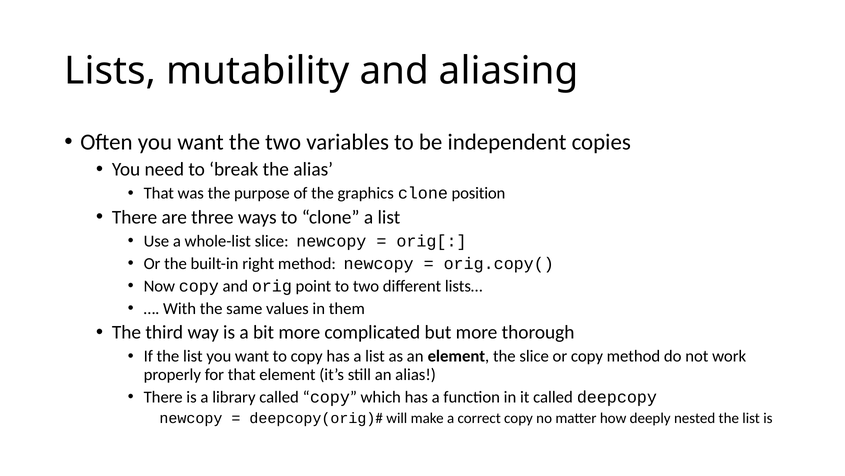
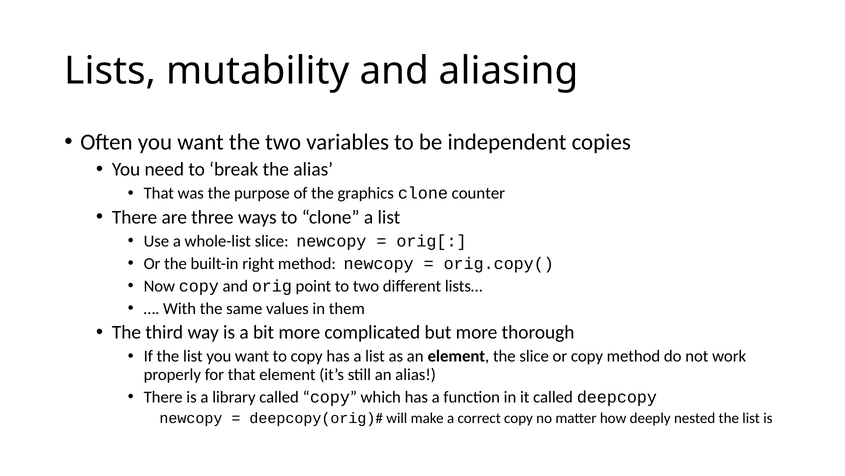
position: position -> counter
